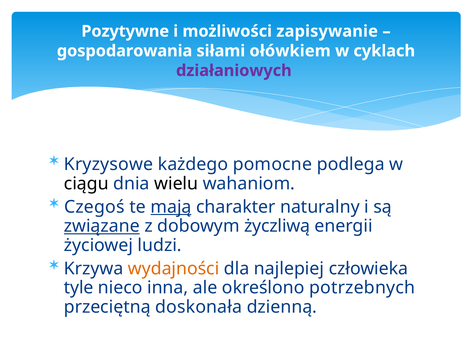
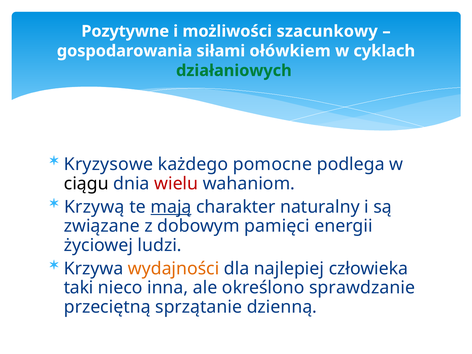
zapisywanie: zapisywanie -> szacunkowy
działaniowych colour: purple -> green
wielu colour: black -> red
Czegoś: Czegoś -> Krzywą
związane underline: present -> none
życzliwą: życzliwą -> pamięci
tyle: tyle -> taki
potrzebnych: potrzebnych -> sprawdzanie
doskonała: doskonała -> sprzątanie
